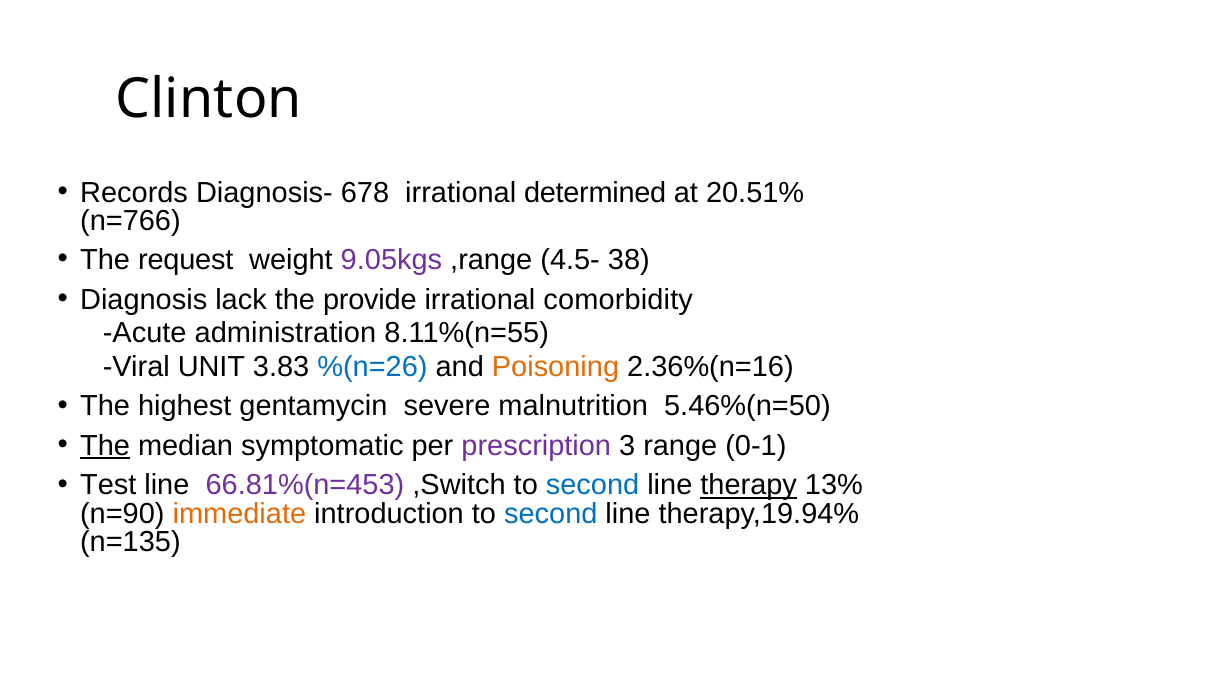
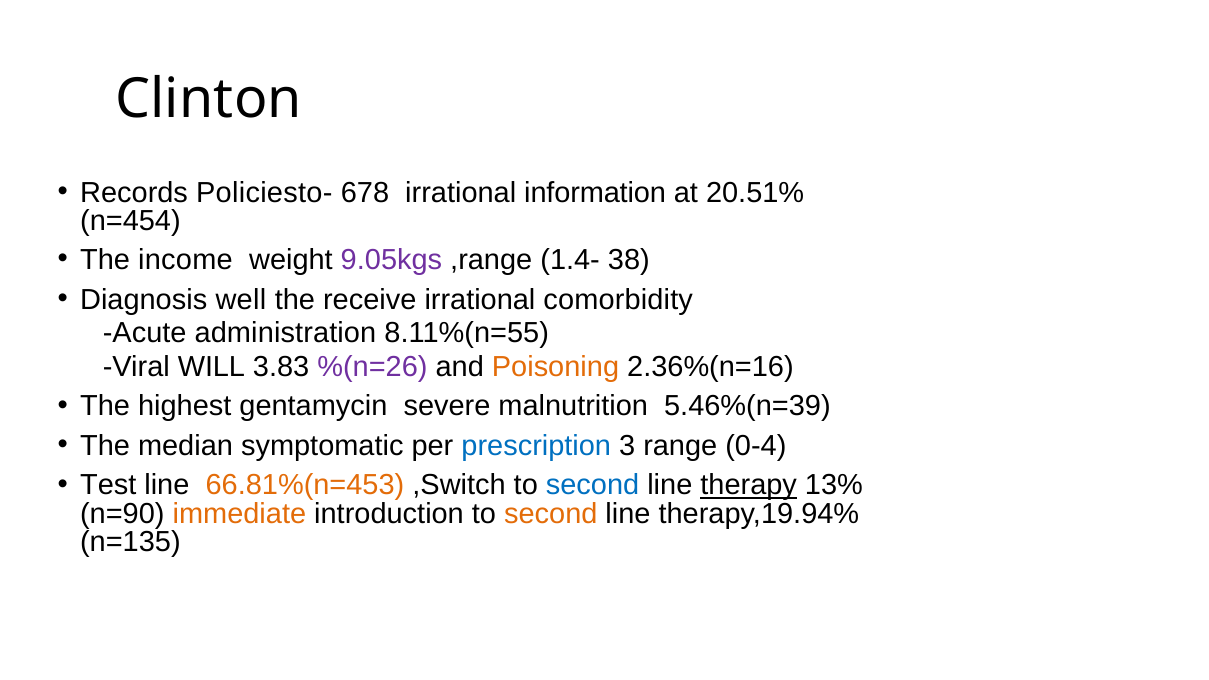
Diagnosis-: Diagnosis- -> Policiesto-
determined: determined -> information
n=766: n=766 -> n=454
request: request -> income
4.5-: 4.5- -> 1.4-
lack: lack -> well
provide: provide -> receive
UNIT: UNIT -> WILL
%(n=26 colour: blue -> purple
5.46%(n=50: 5.46%(n=50 -> 5.46%(n=39
The at (105, 446) underline: present -> none
prescription colour: purple -> blue
0-1: 0-1 -> 0-4
66.81%(n=453 colour: purple -> orange
second at (551, 513) colour: blue -> orange
